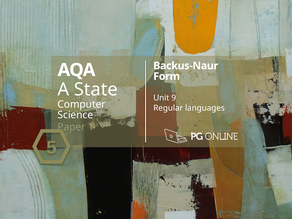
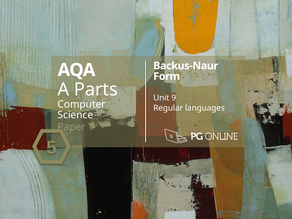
State: State -> Parts
